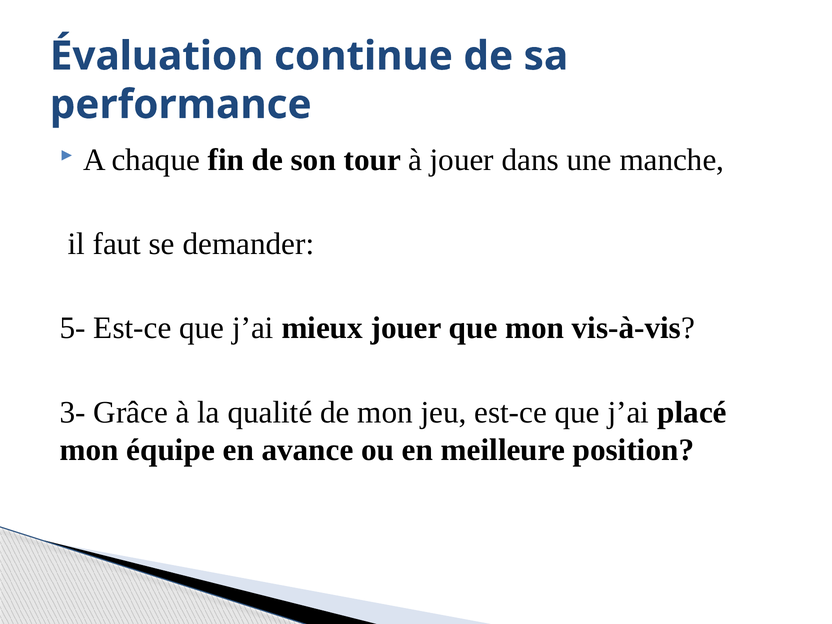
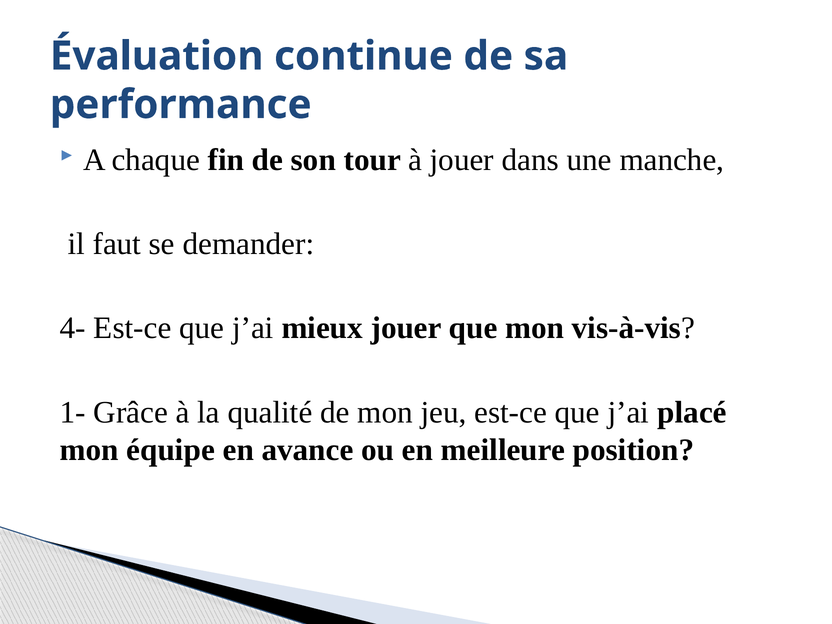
5-: 5- -> 4-
3-: 3- -> 1-
